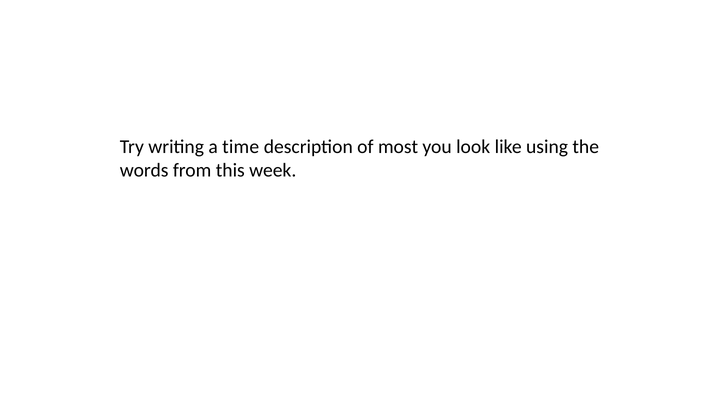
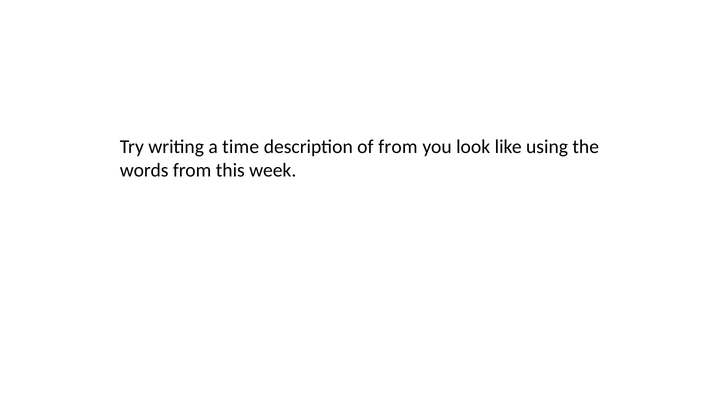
of most: most -> from
